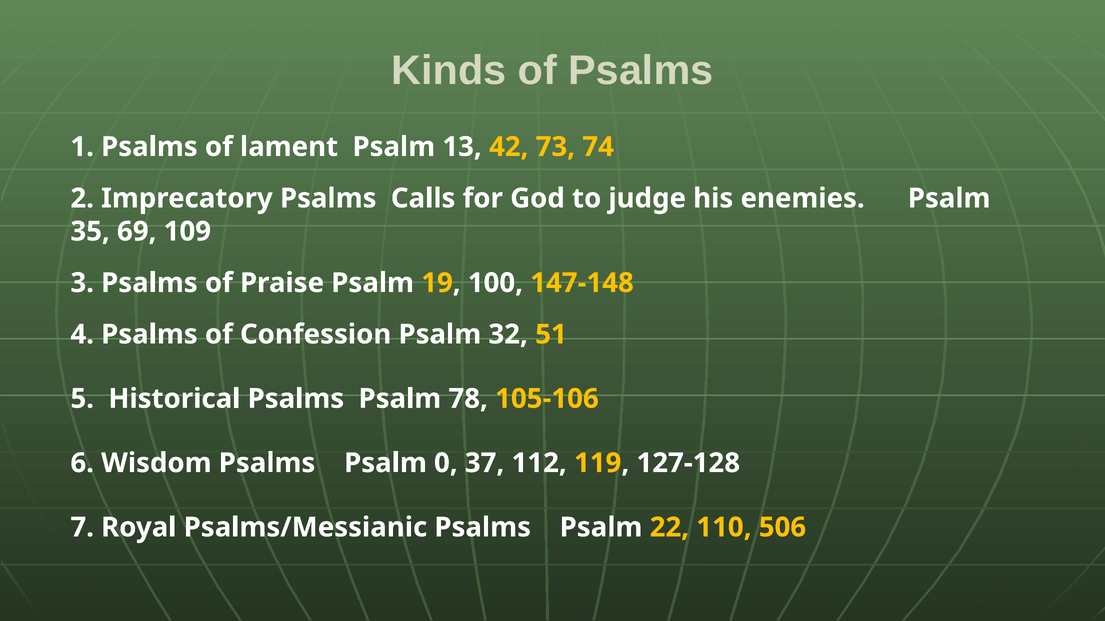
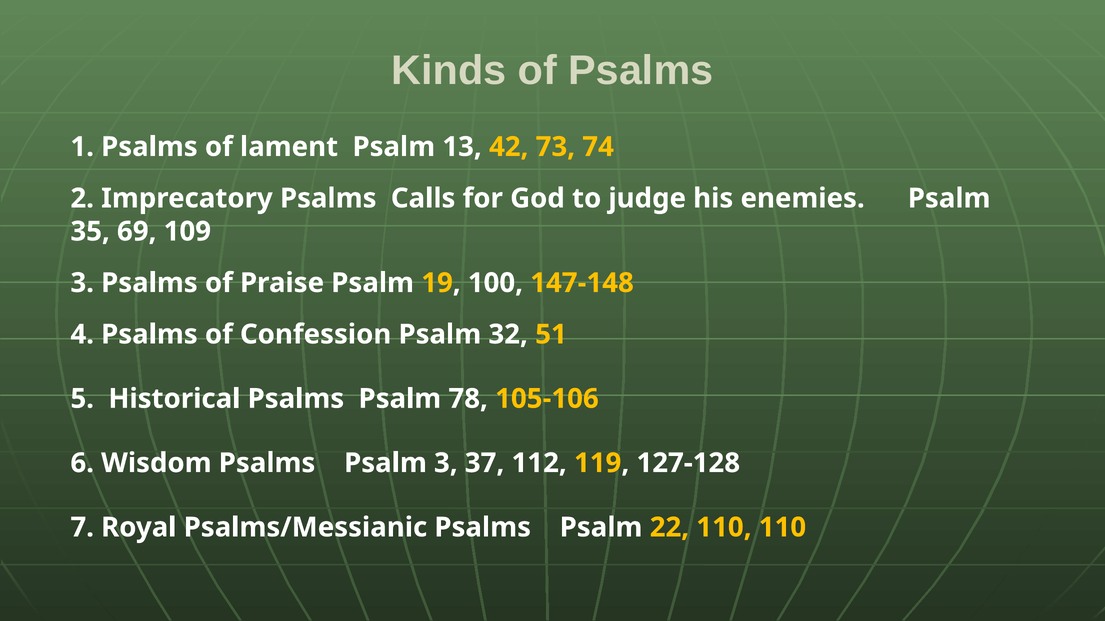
Psalm 0: 0 -> 3
110 506: 506 -> 110
